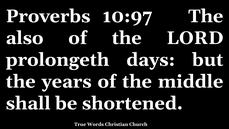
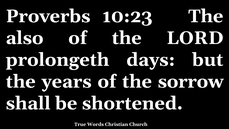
10:97: 10:97 -> 10:23
middle: middle -> sorrow
